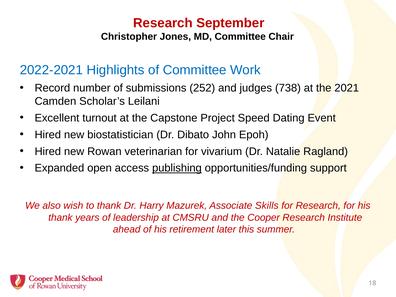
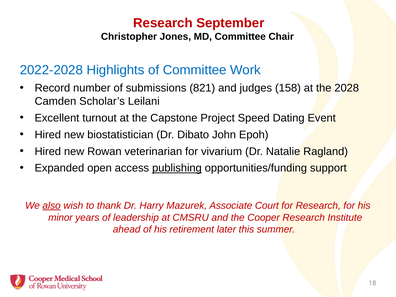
2022-2021: 2022-2021 -> 2022-2028
252: 252 -> 821
738: 738 -> 158
2021: 2021 -> 2028
also underline: none -> present
Skills: Skills -> Court
thank at (60, 218): thank -> minor
